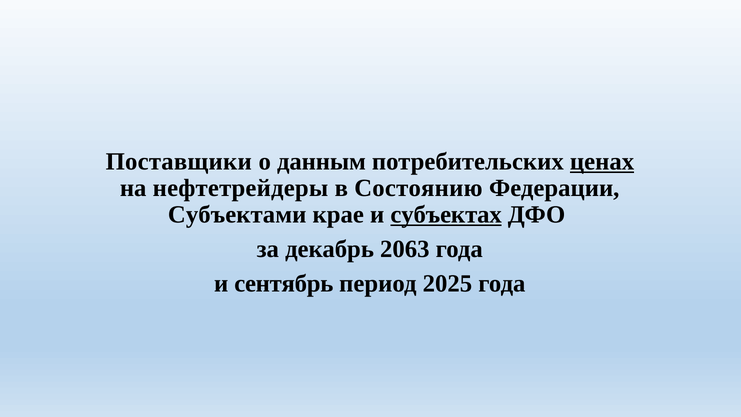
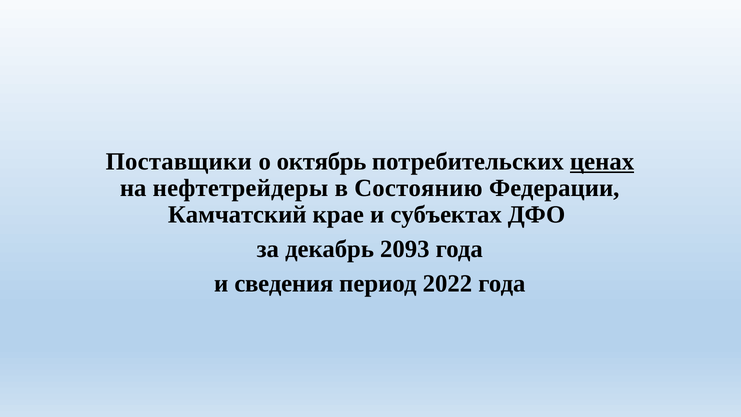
данным: данным -> октябрь
Субъектами: Субъектами -> Камчатский
субъектах underline: present -> none
2063: 2063 -> 2093
сентябрь: сентябрь -> сведения
2025: 2025 -> 2022
